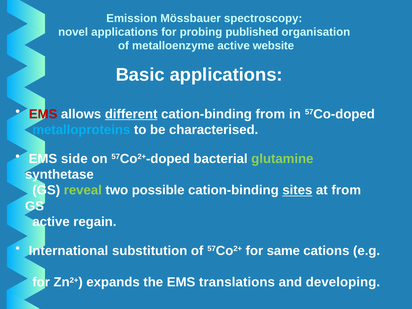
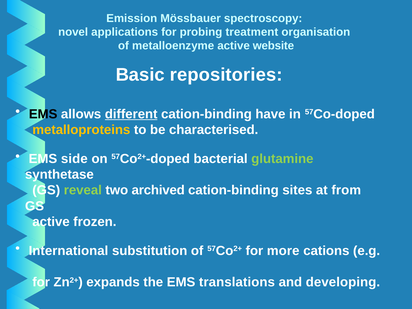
published: published -> treatment
Basic applications: applications -> repositories
EMS at (43, 114) colour: red -> black
cation-binding from: from -> have
metalloproteins colour: light blue -> yellow
possible: possible -> archived
sites underline: present -> none
regain: regain -> frozen
same: same -> more
